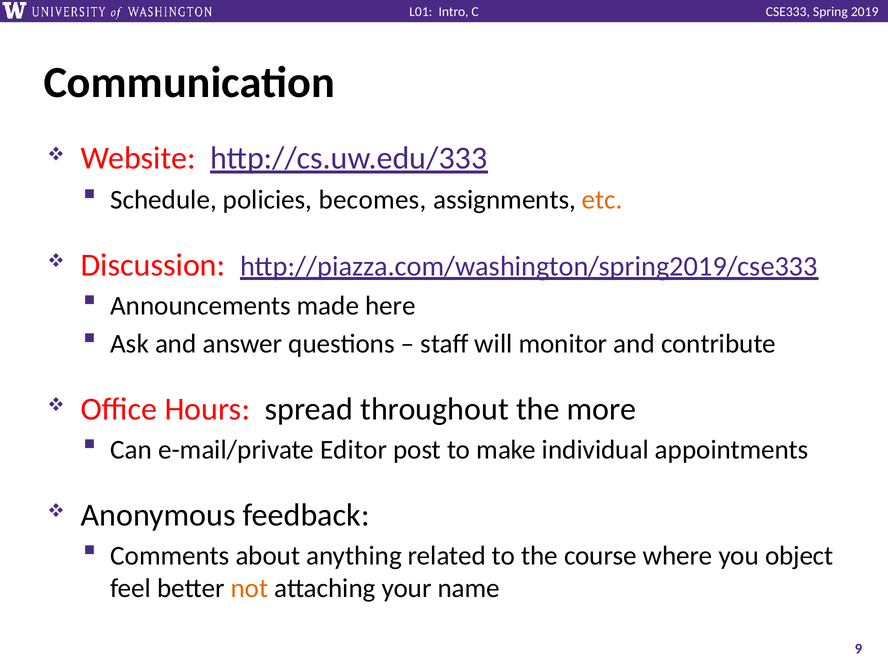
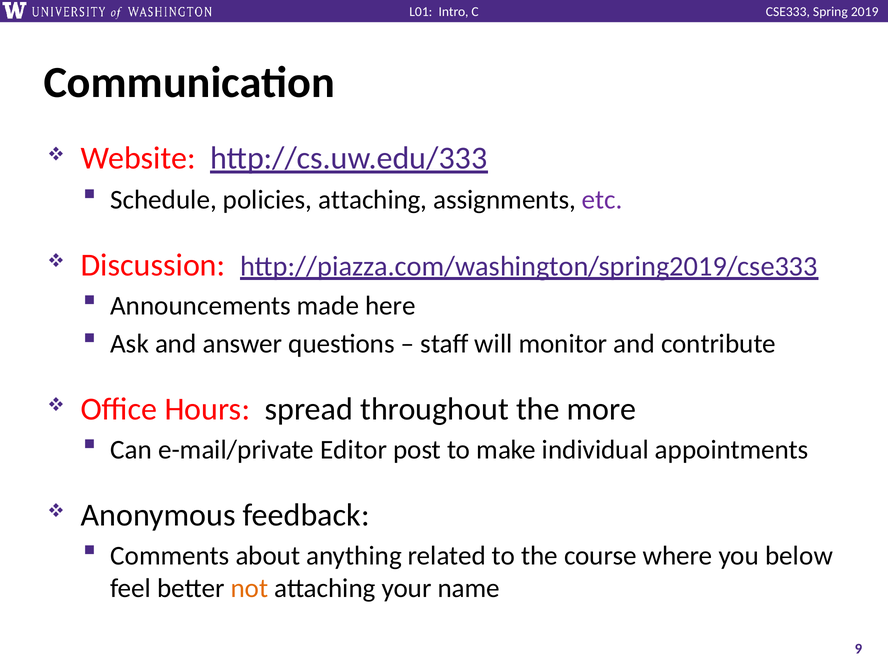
policies becomes: becomes -> attaching
etc colour: orange -> purple
object: object -> below
